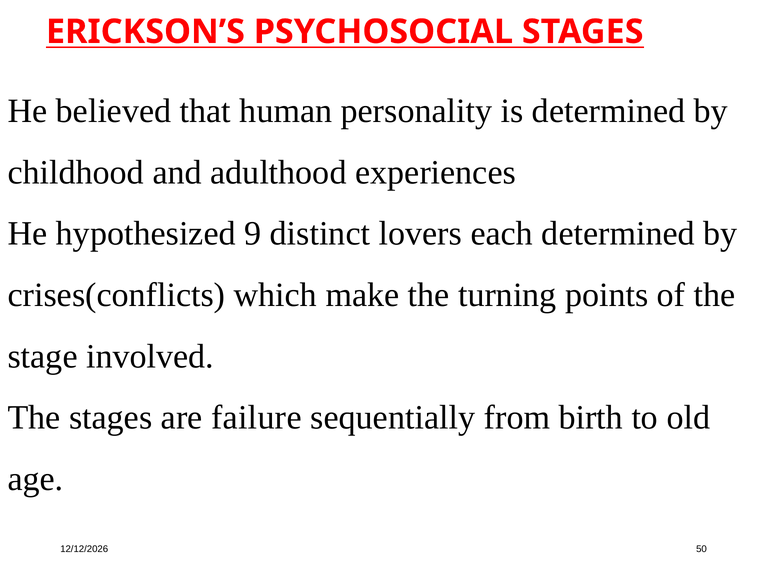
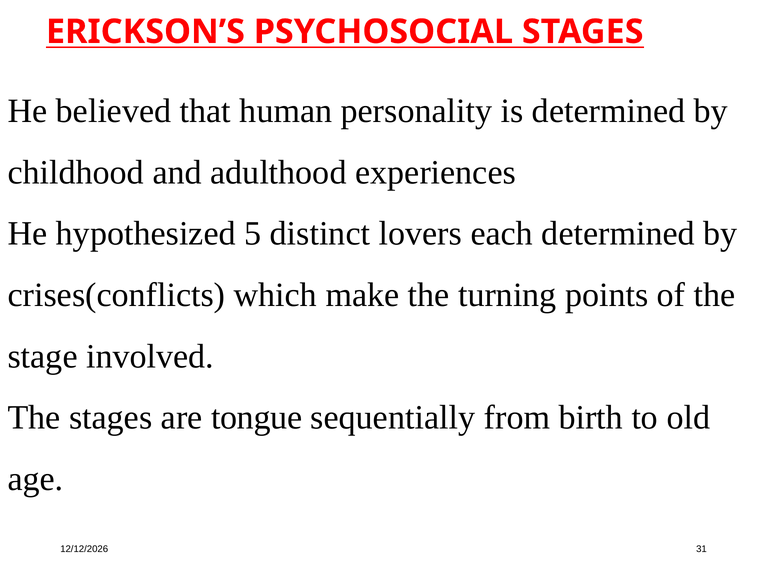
9: 9 -> 5
failure: failure -> tongue
50: 50 -> 31
